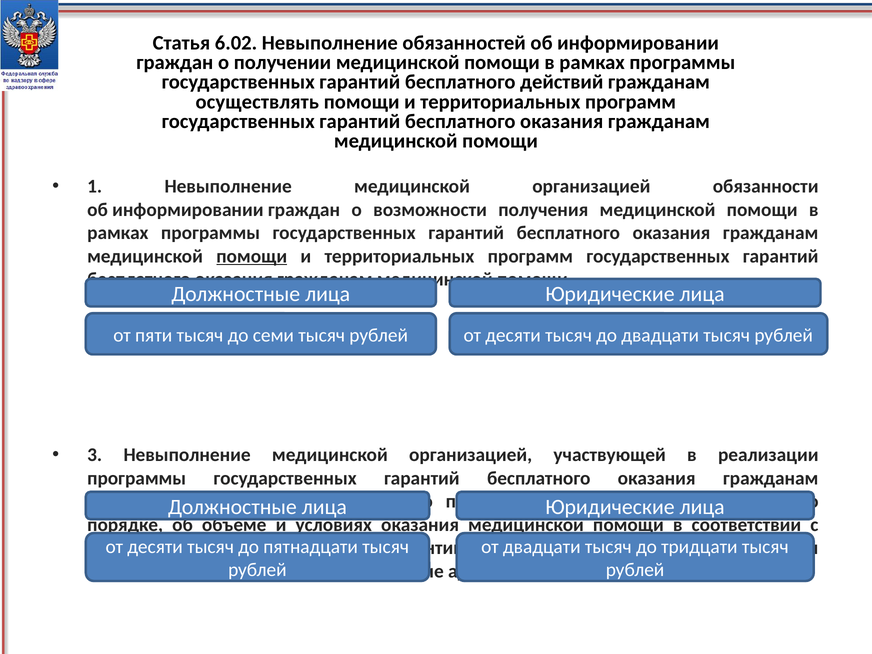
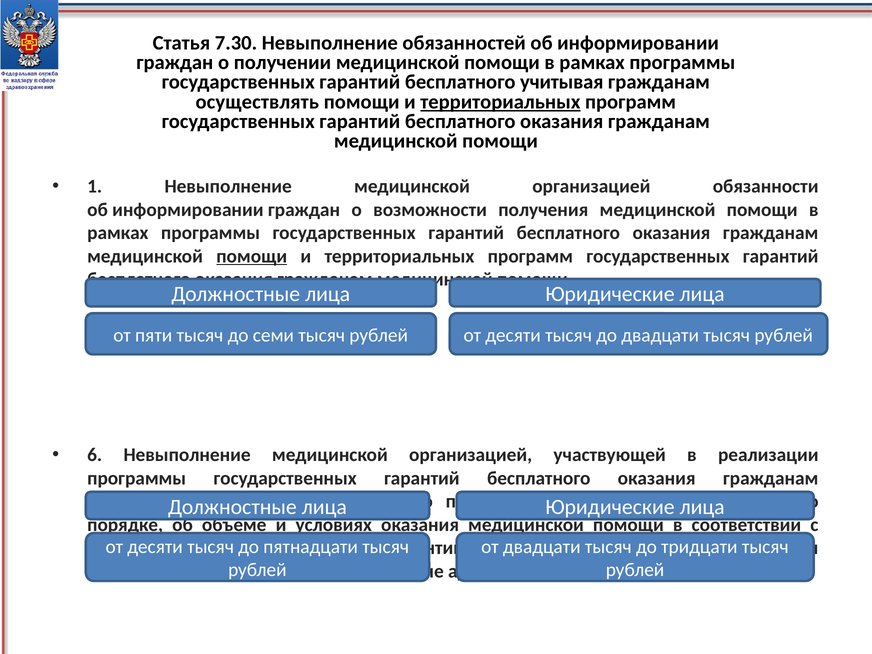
6.02: 6.02 -> 7.30
действий: действий -> учитывая
территориальных at (500, 102) underline: none -> present
3: 3 -> 6
